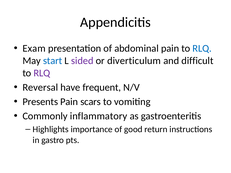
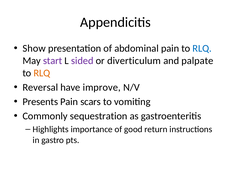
Exam: Exam -> Show
start colour: blue -> purple
difficult: difficult -> palpate
RLQ at (42, 73) colour: purple -> orange
frequent: frequent -> improve
inflammatory: inflammatory -> sequestration
